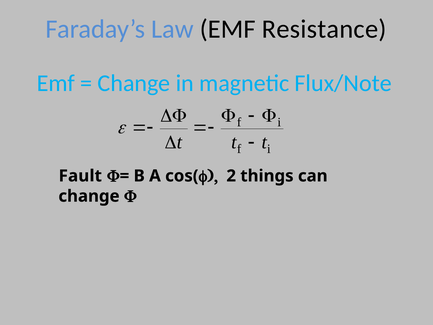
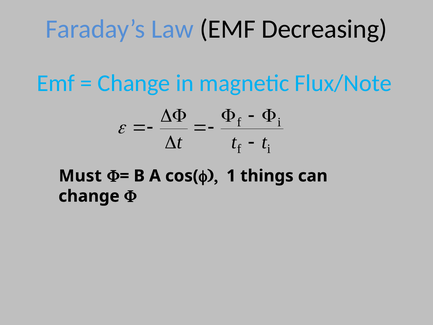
Resistance: Resistance -> Decreasing
Fault: Fault -> Must
2: 2 -> 1
